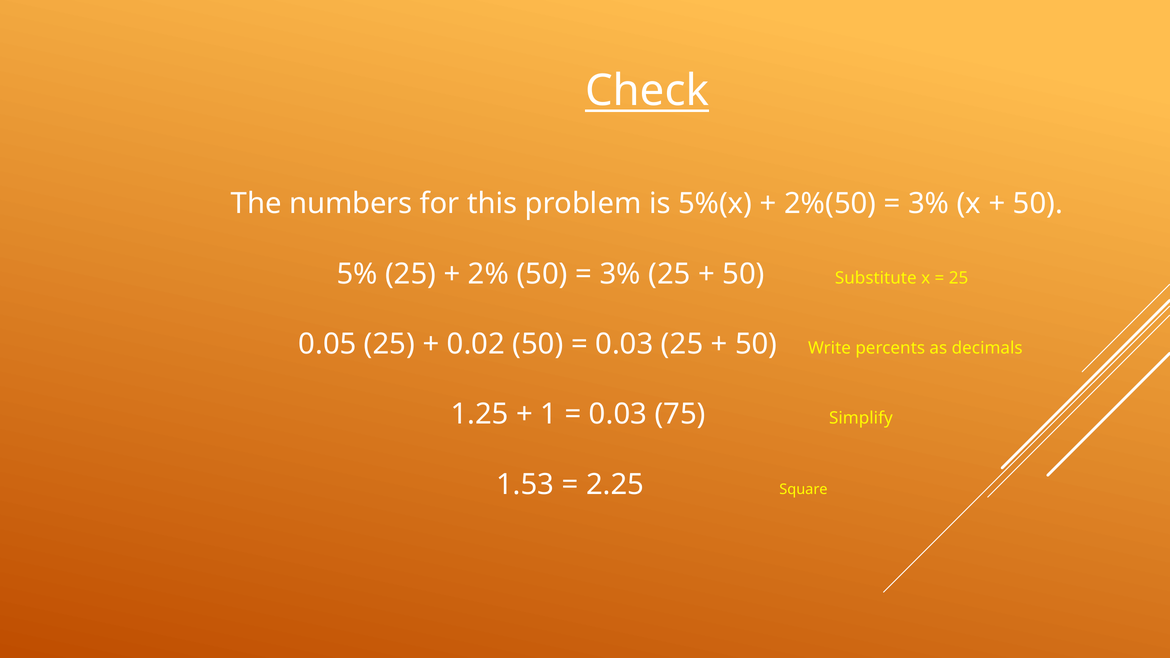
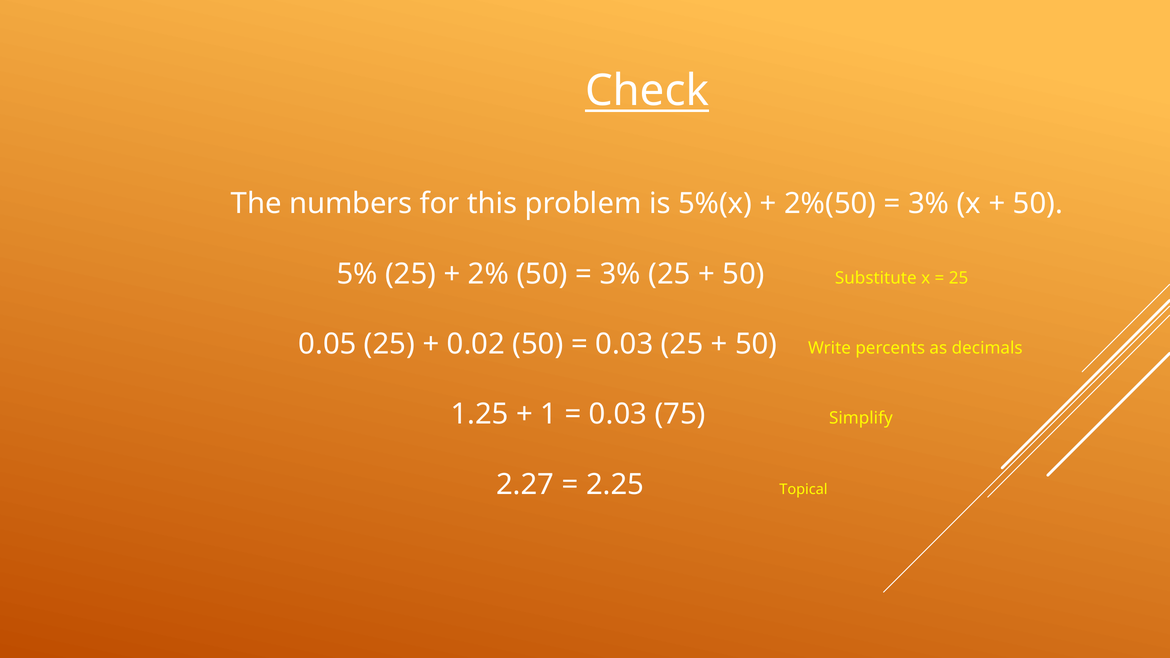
1.53: 1.53 -> 2.27
Square: Square -> Topical
